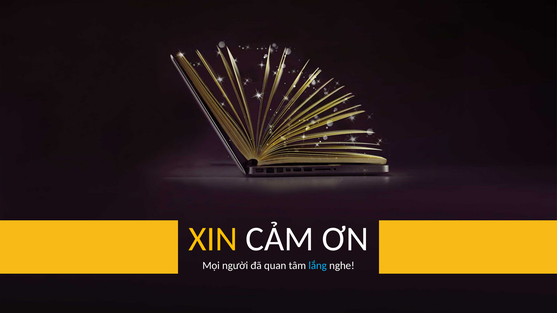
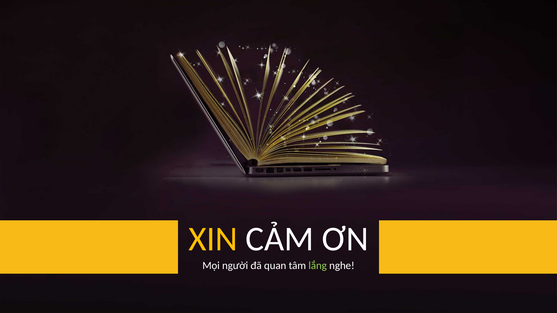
lắng colour: light blue -> light green
